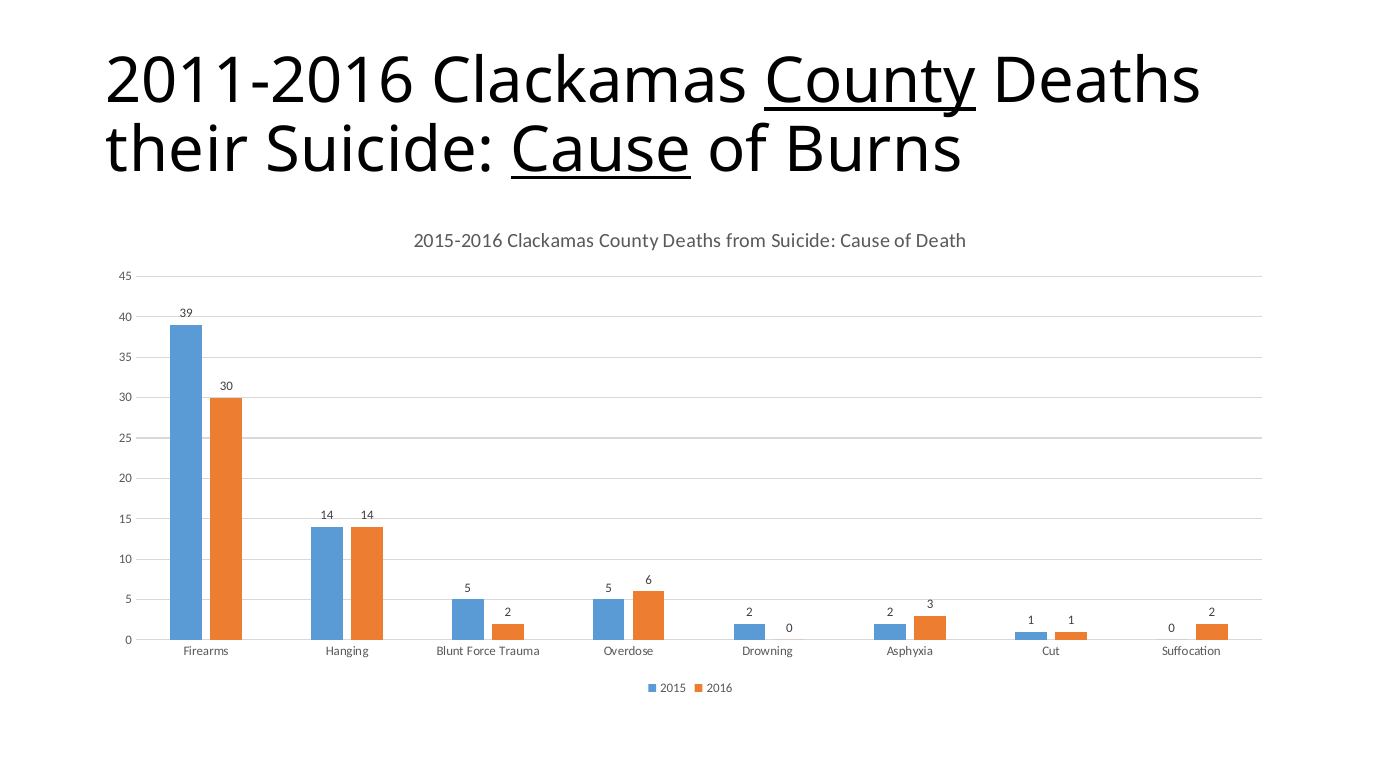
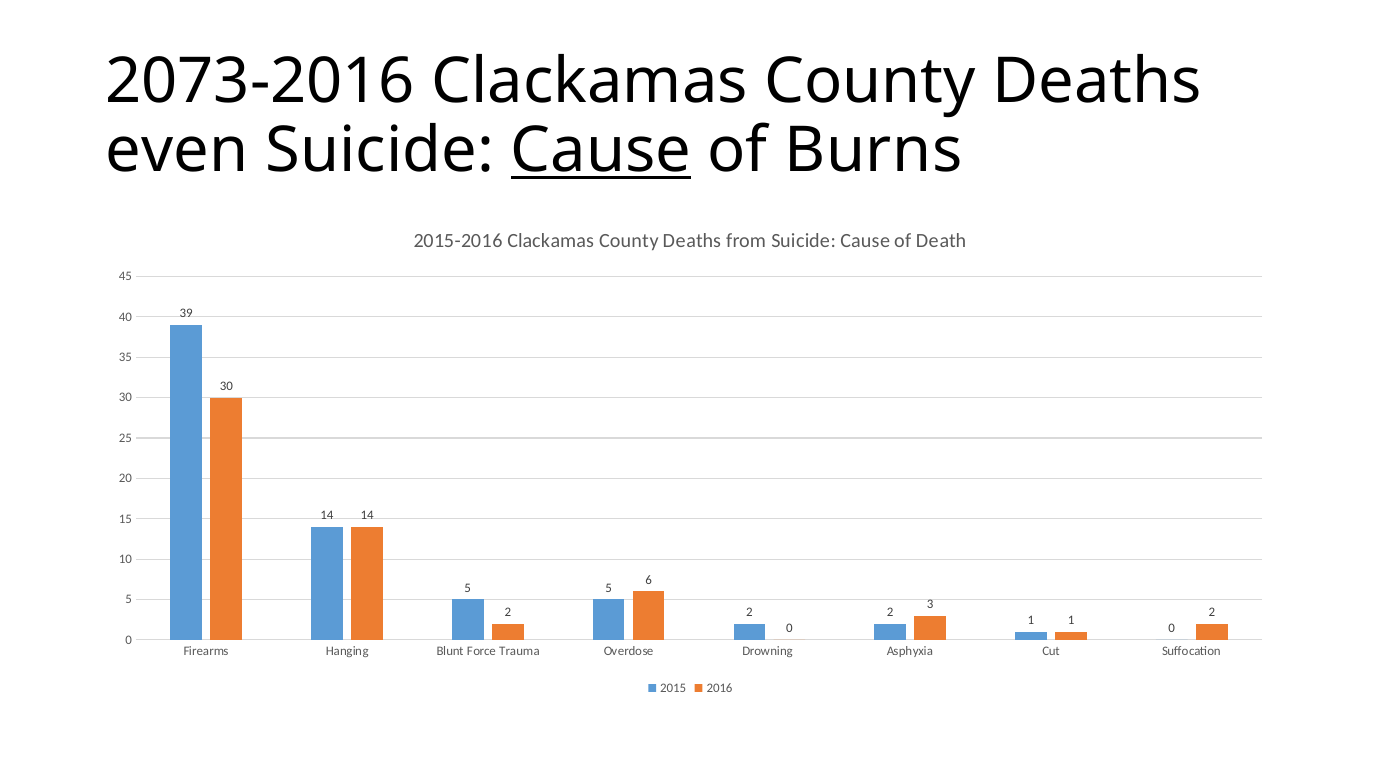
2011-2016: 2011-2016 -> 2073-2016
County at (870, 82) underline: present -> none
their: their -> even
